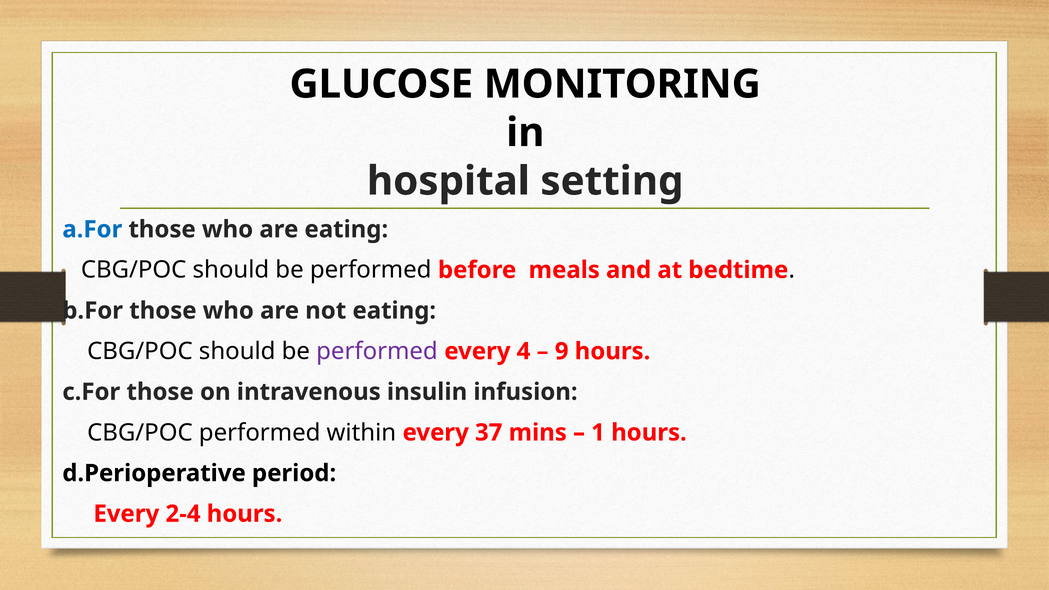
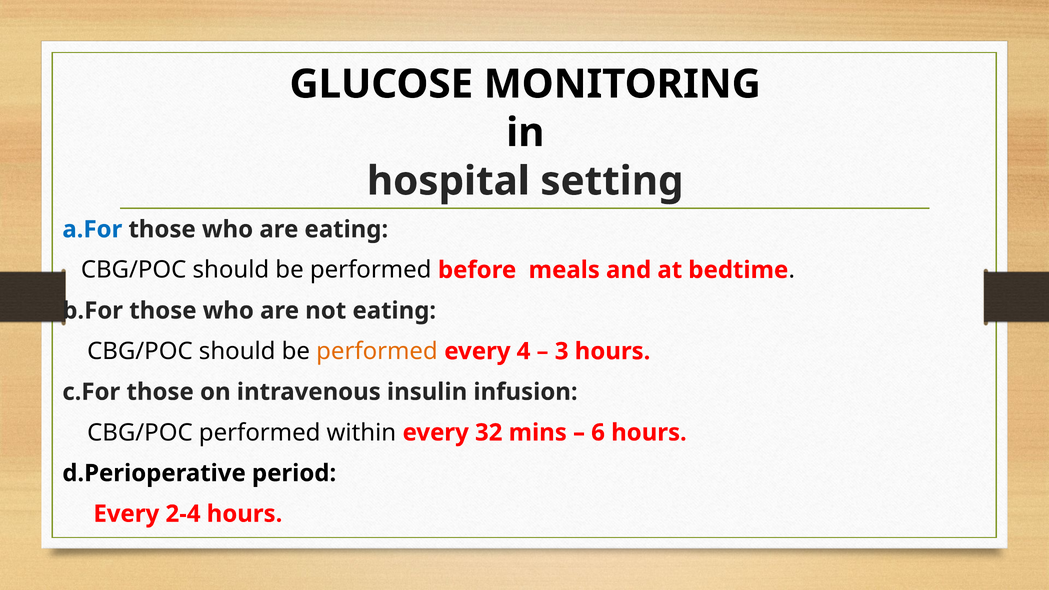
performed at (377, 351) colour: purple -> orange
9: 9 -> 3
37: 37 -> 32
1: 1 -> 6
